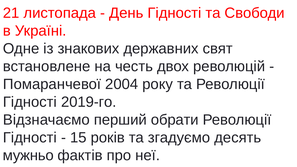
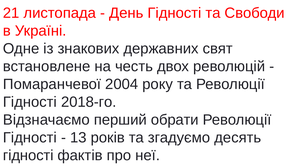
2019-го: 2019-го -> 2018-го
15: 15 -> 13
мужньо at (28, 155): мужньо -> гідності
